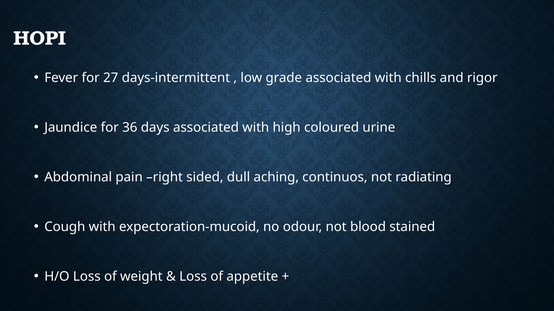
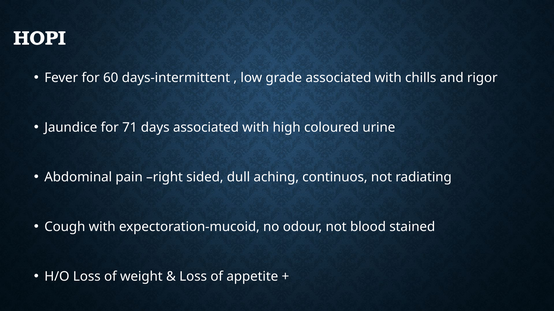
27: 27 -> 60
36: 36 -> 71
